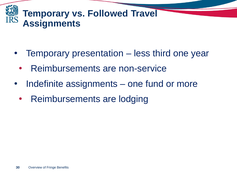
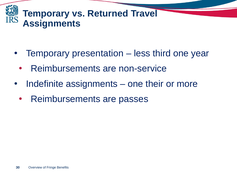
Followed: Followed -> Returned
fund: fund -> their
lodging: lodging -> passes
